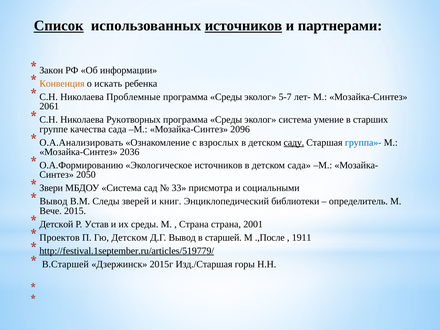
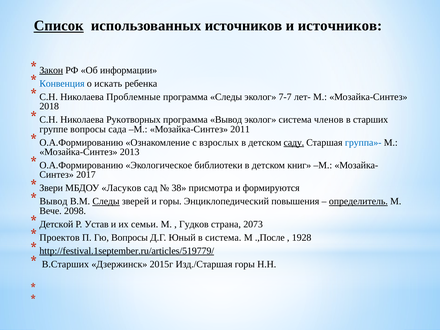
источников at (243, 26) underline: present -> none
и партнерами: партнерами -> источников
Закон underline: none -> present
Конвенция colour: orange -> blue
Среды at (226, 97): Среды -> Следы
5-7: 5-7 -> 7-7
2061: 2061 -> 2018
Среды at (226, 120): Среды -> Вывод
умение: умение -> членов
группе качества: качества -> вопросы
2096: 2096 -> 2011
О.А.Анализировать at (81, 143): О.А.Анализировать -> О.А.Формированию
2036: 2036 -> 2013
Экологическое источников: источников -> библиотеки
детском сада: сада -> книг
2050: 2050 -> 2017
МБДОУ Система: Система -> Ласуков
33: 33 -> 38
социальными: социальными -> формируются
Следы at (106, 201) underline: none -> present
и книг: книг -> горы
библиотеки: библиотеки -> повышения
определитель underline: none -> present
2015: 2015 -> 2098
их среды: среды -> семьи
Страна at (194, 224): Страна -> Гудков
2001: 2001 -> 2073
Гю Детском: Детском -> Вопросы
Д.Г Вывод: Вывод -> Юный
в старшей: старшей -> система
1911: 1911 -> 1928
В.Старшей: В.Старшей -> В.Старших
